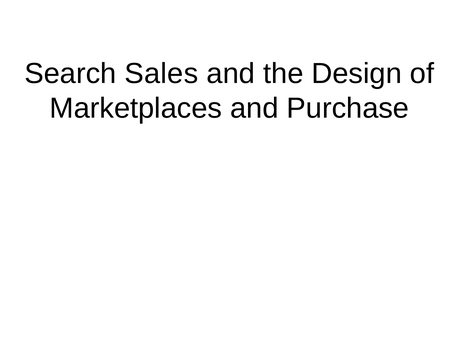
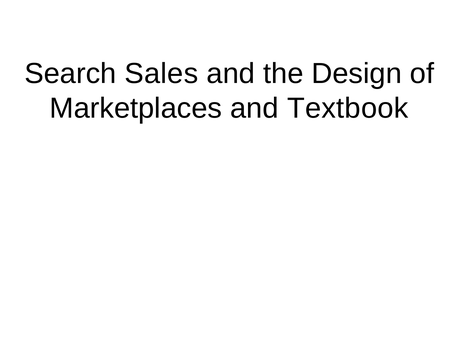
Purchase: Purchase -> Textbook
